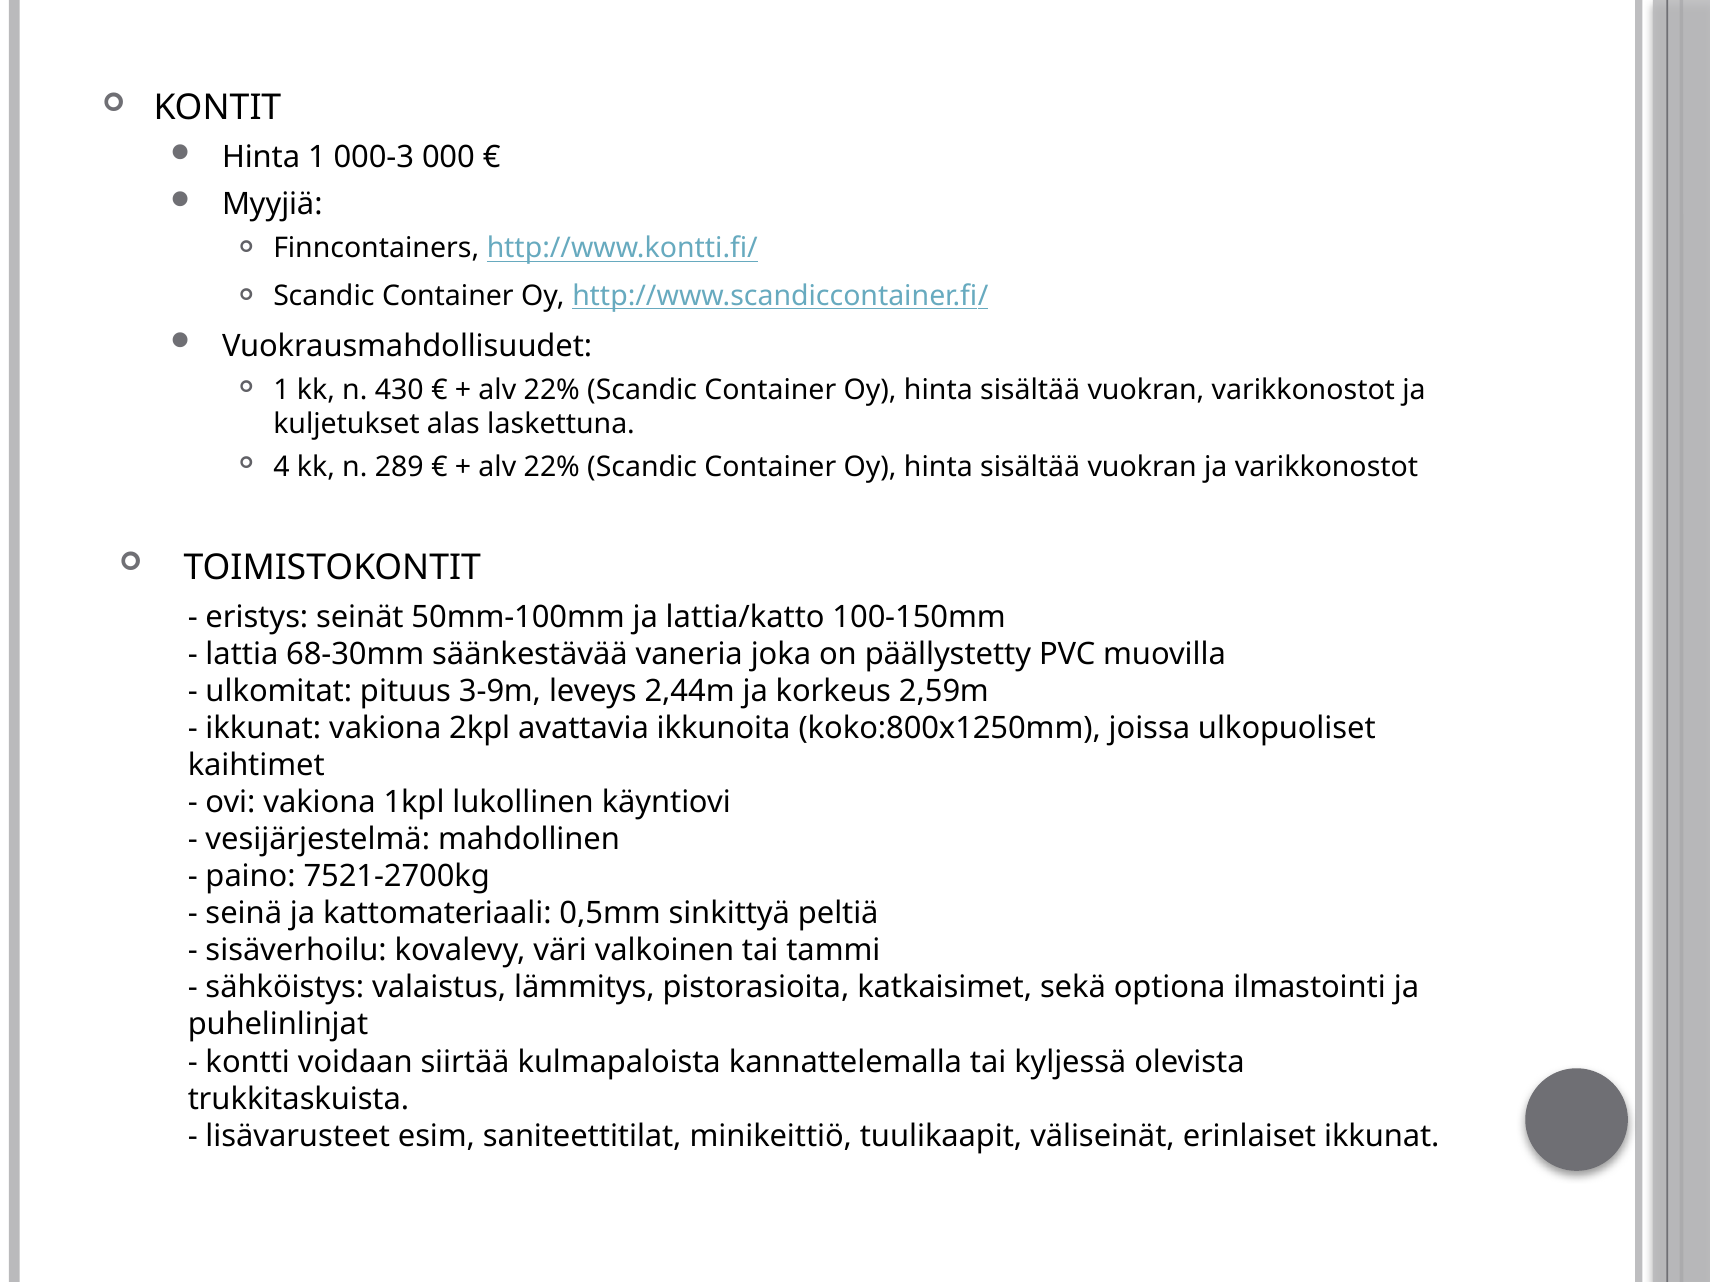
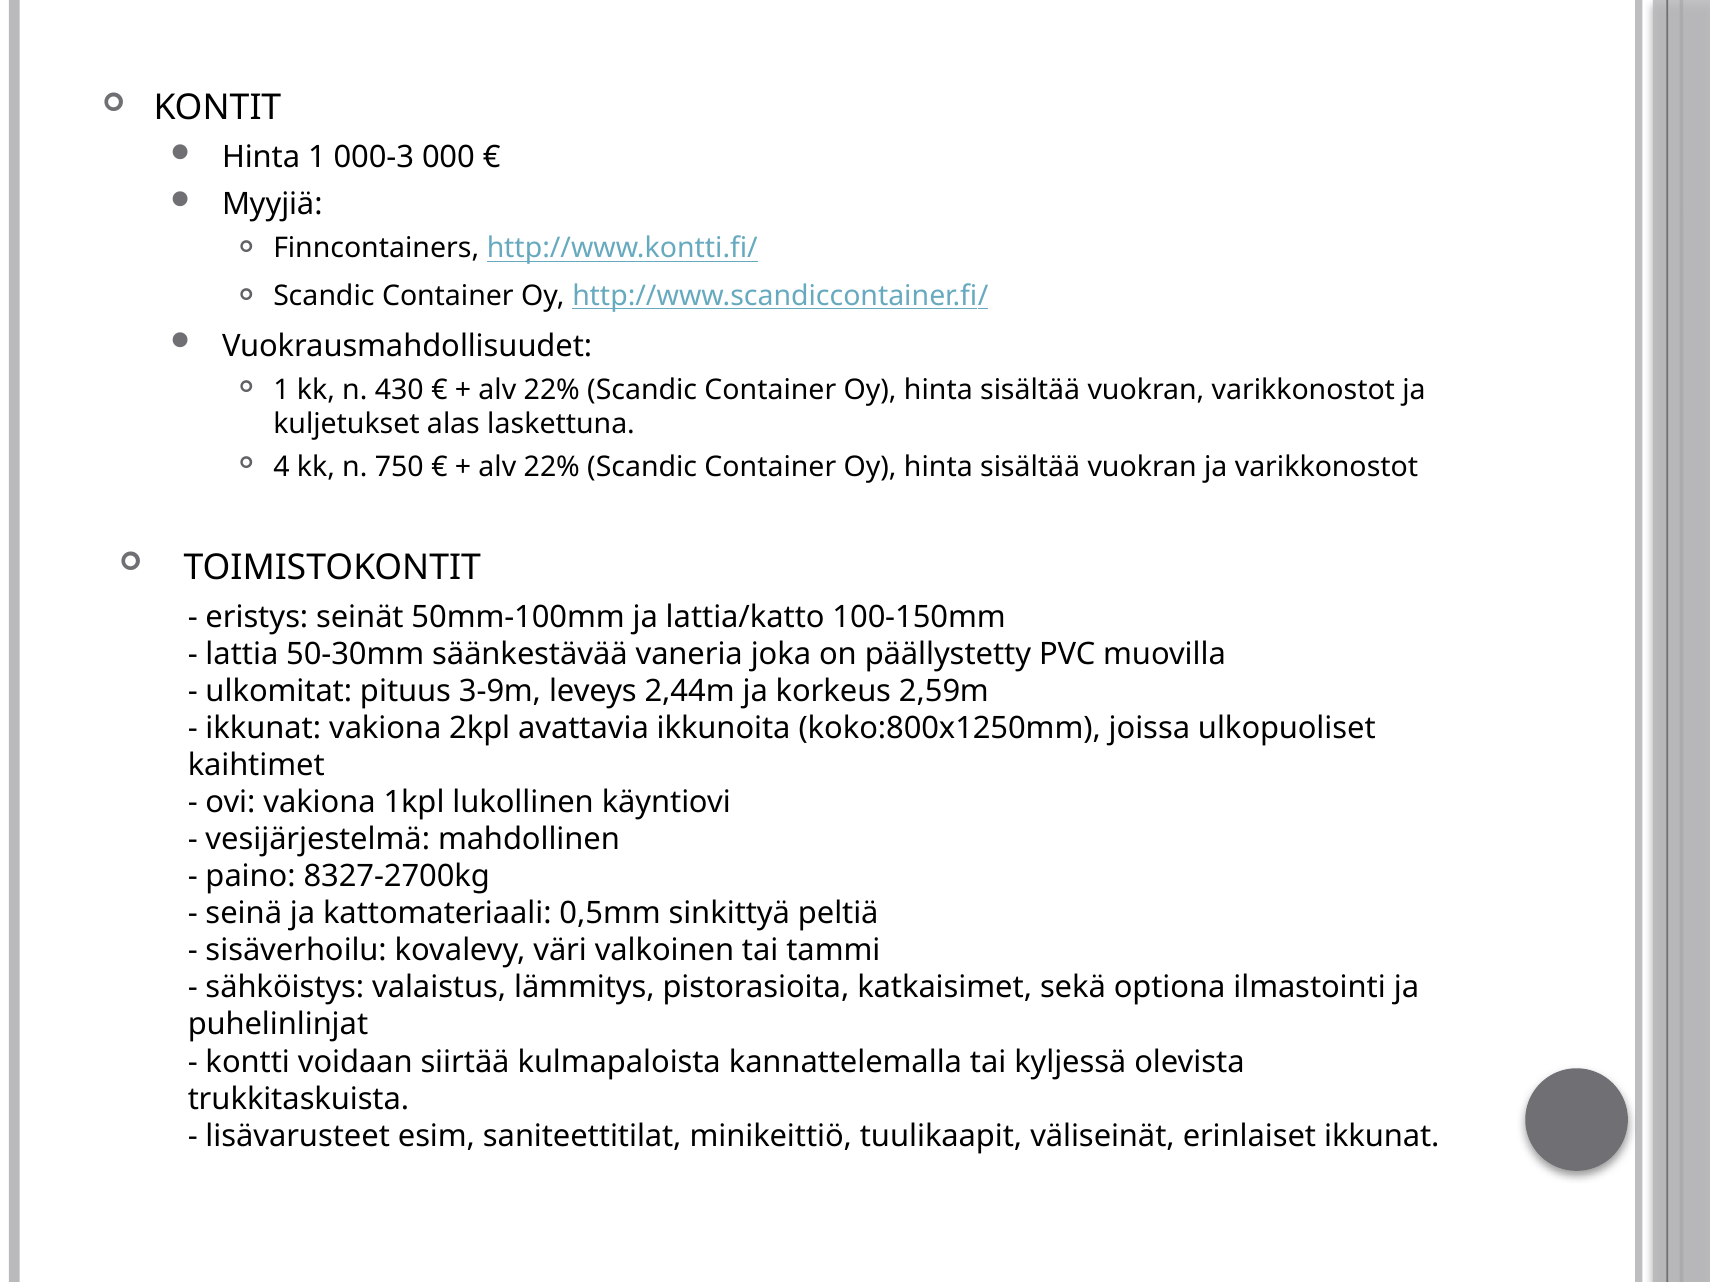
289: 289 -> 750
68-30mm: 68-30mm -> 50-30mm
7521-2700kg: 7521-2700kg -> 8327-2700kg
